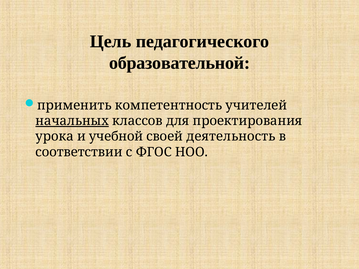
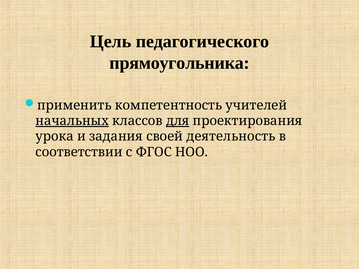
образовательной: образовательной -> прямоугольника
для underline: none -> present
учебной: учебной -> задания
